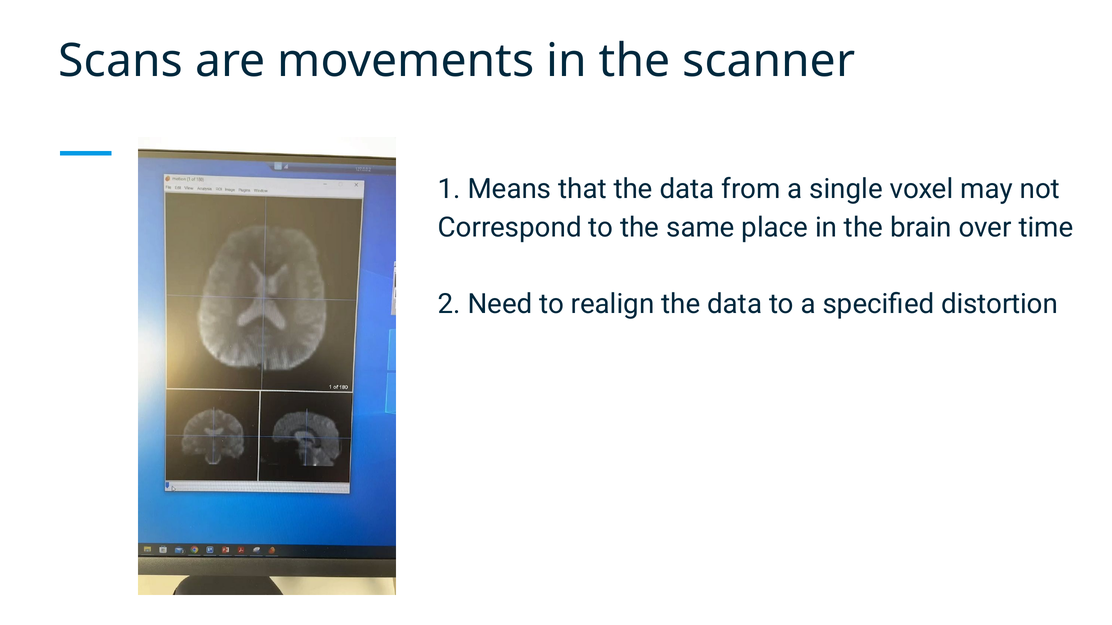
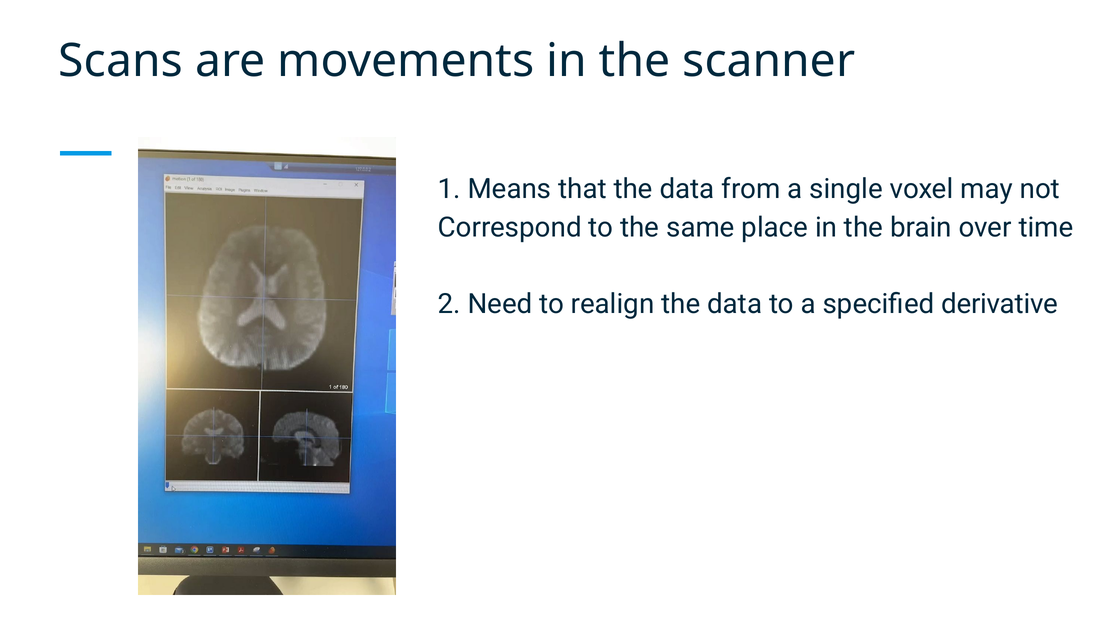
distortion: distortion -> derivative
